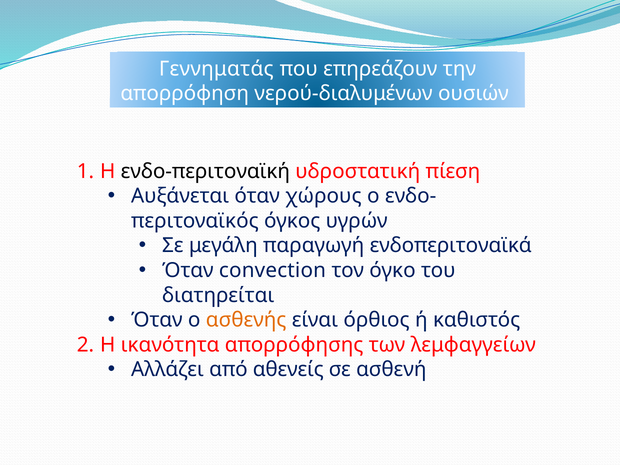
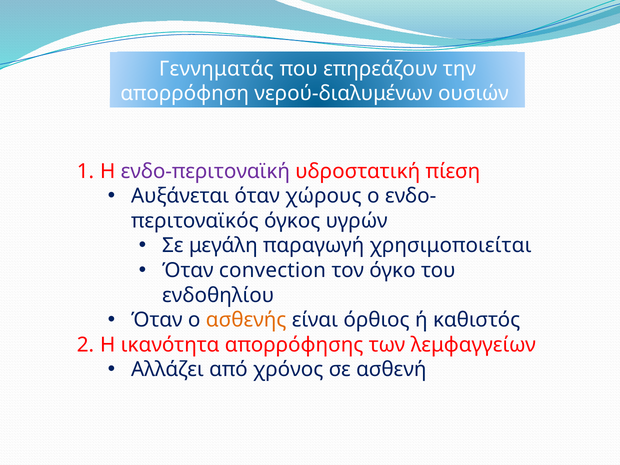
ενδο-περιτοναϊκή colour: black -> purple
ενδοπεριτοναϊκά: ενδοπεριτοναϊκά -> χρησιμοποιείται
διατηρείται: διατηρείται -> ενδοθηλίου
αθενείς: αθενείς -> χρόνος
